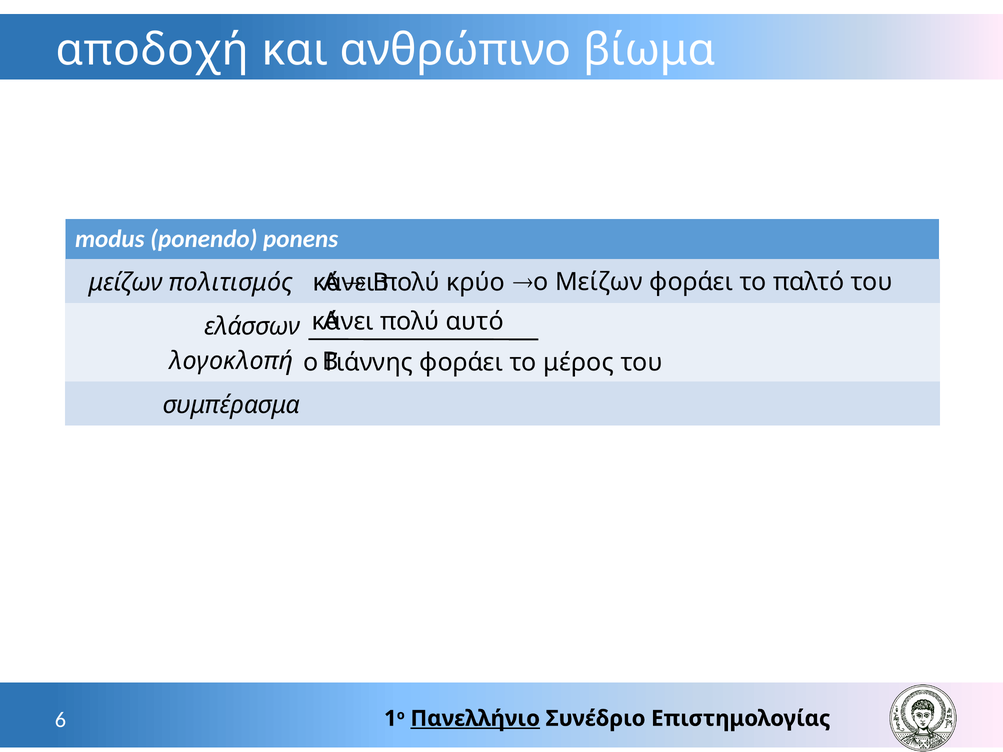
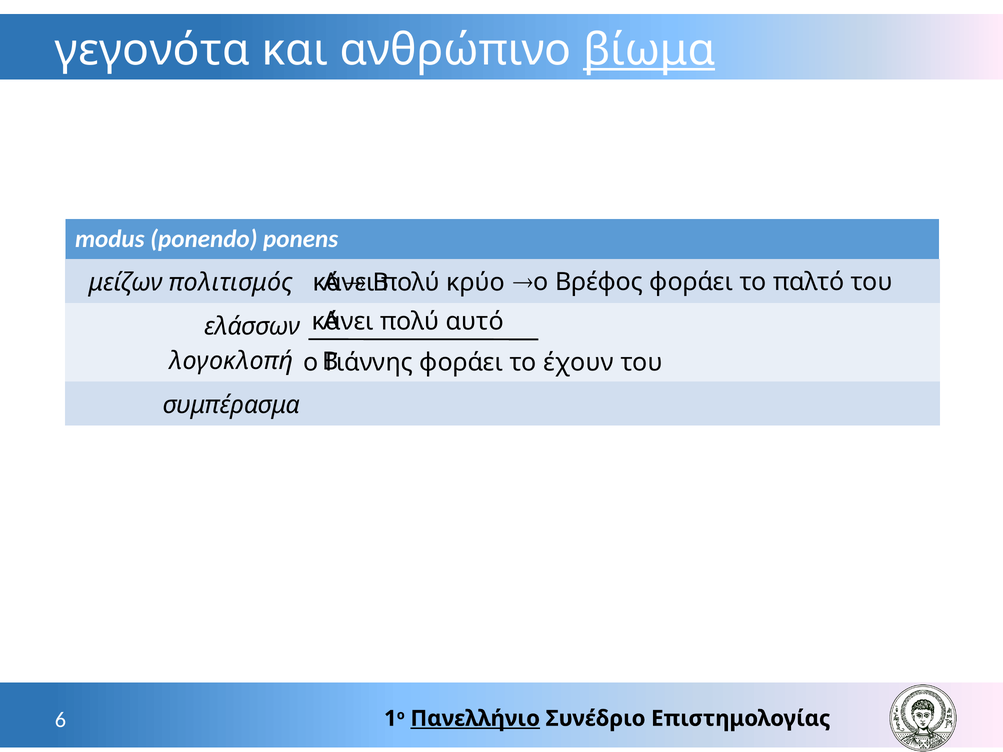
αποδοχή: αποδοχή -> γεγονότα
βίωμα underline: none -> present
ο Μείζων: Μείζων -> Βρέφος
μέρος: μέρος -> έχουν
